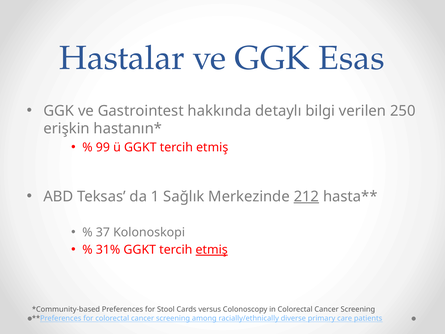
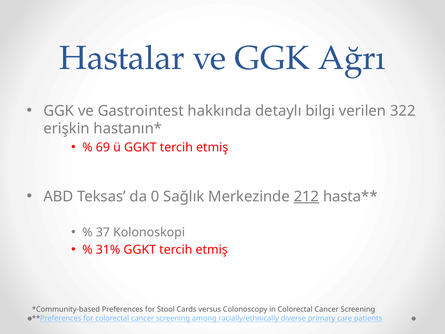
Esas: Esas -> Ağrı
250: 250 -> 322
99: 99 -> 69
1: 1 -> 0
etmiş at (212, 250) underline: present -> none
